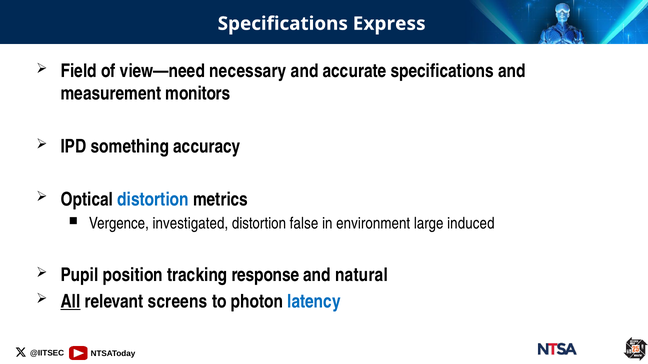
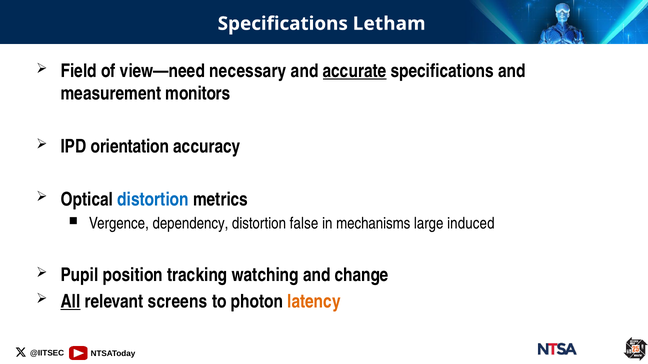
Express: Express -> Letham
accurate underline: none -> present
something: something -> orientation
investigated: investigated -> dependency
environment: environment -> mechanisms
response: response -> watching
natural: natural -> change
latency colour: blue -> orange
